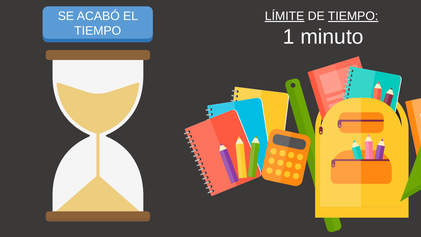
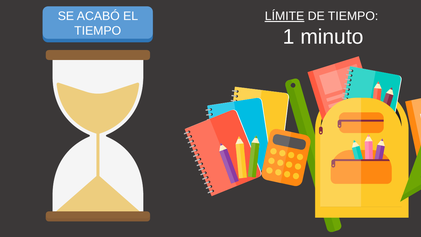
TIEMPO at (353, 16) underline: present -> none
